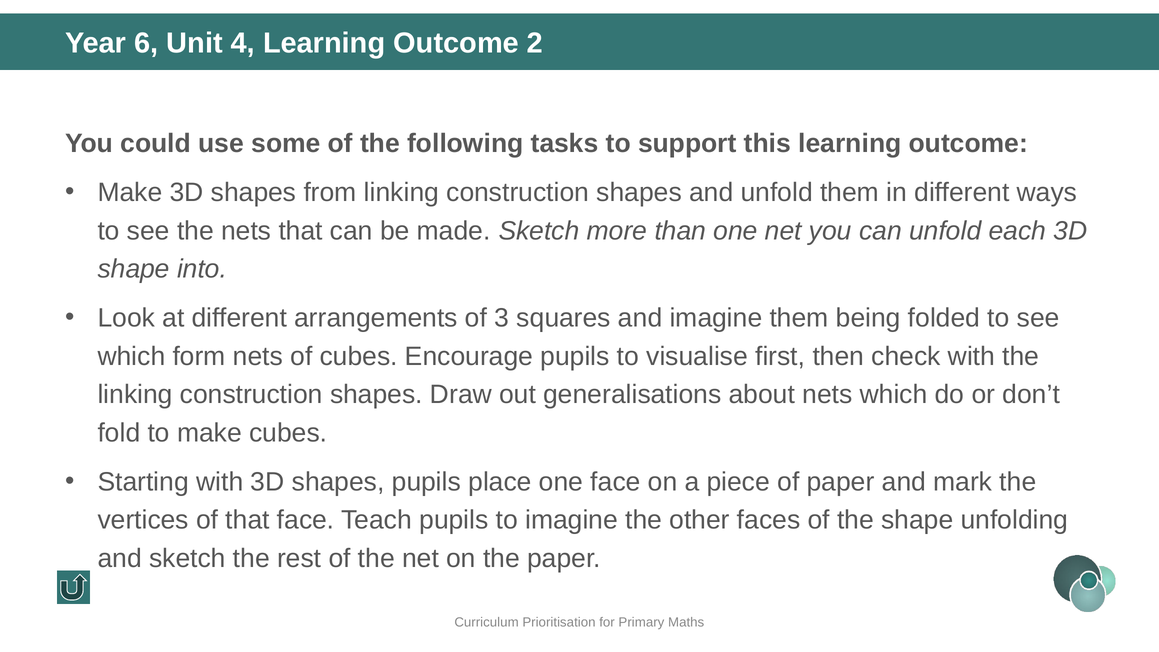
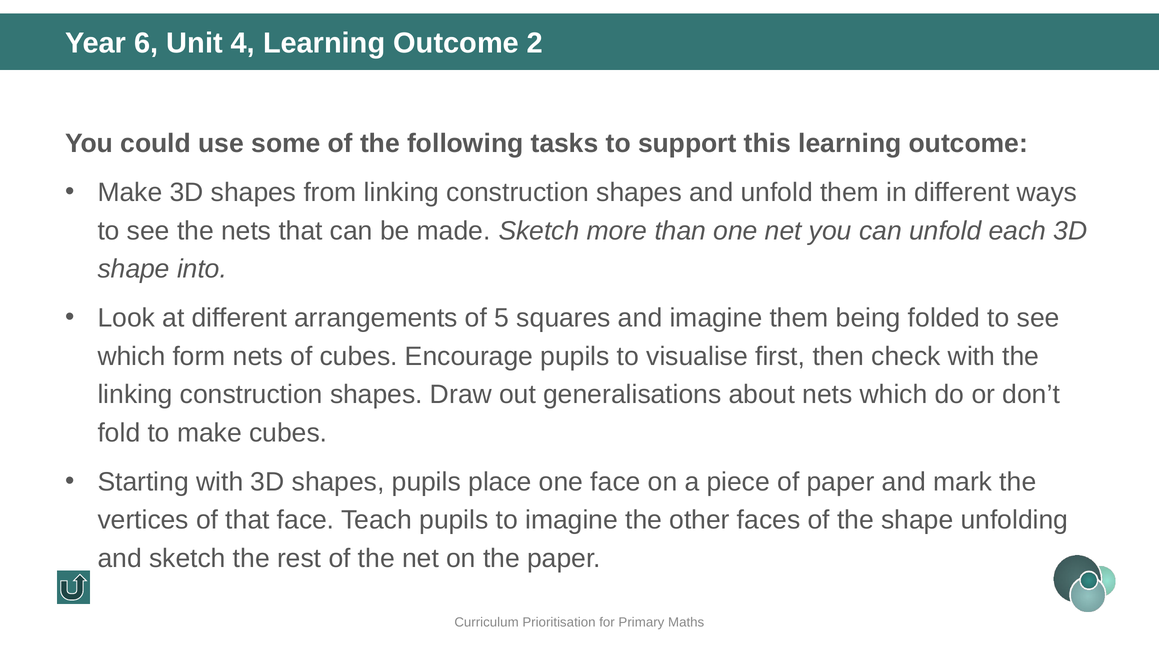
3: 3 -> 5
